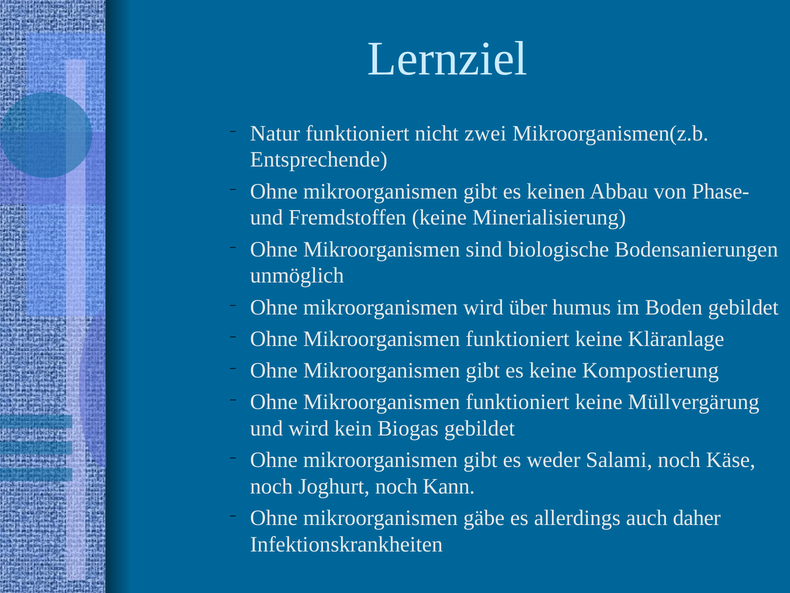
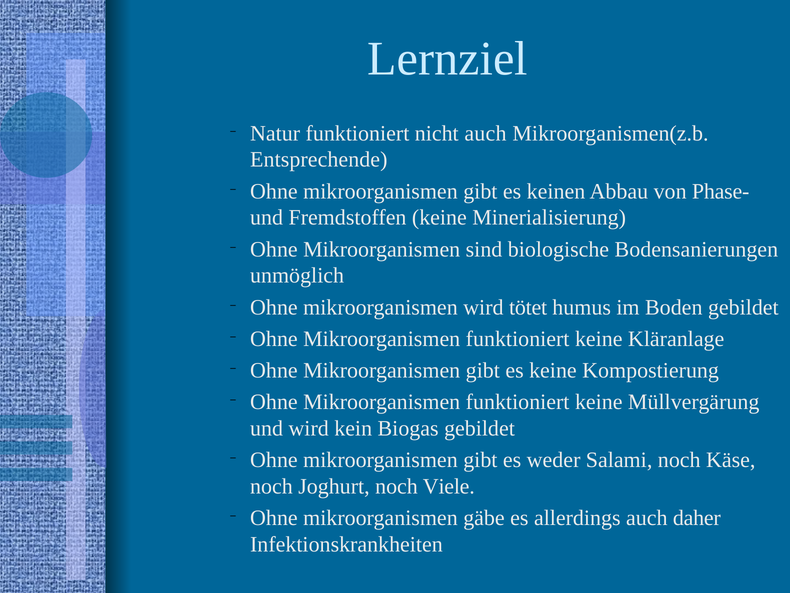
nicht zwei: zwei -> auch
über: über -> tötet
Kann: Kann -> Viele
